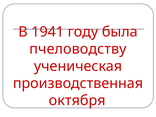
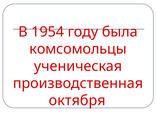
1941: 1941 -> 1954
пчеловодству: пчеловодству -> комсомольцы
